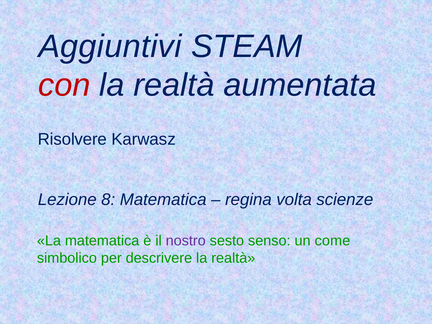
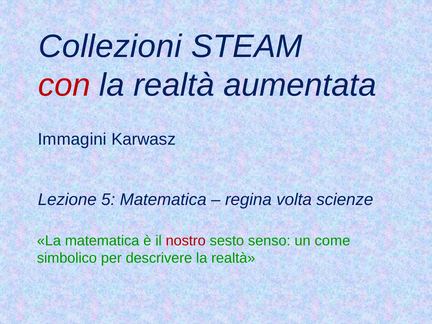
Aggiuntivi: Aggiuntivi -> Collezioni
Risolvere: Risolvere -> Immagini
8: 8 -> 5
nostro colour: purple -> red
